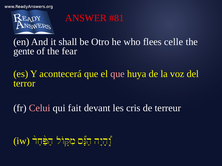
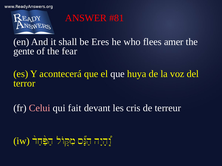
Otro: Otro -> Eres
celle: celle -> amer
que at (118, 74) colour: pink -> white
